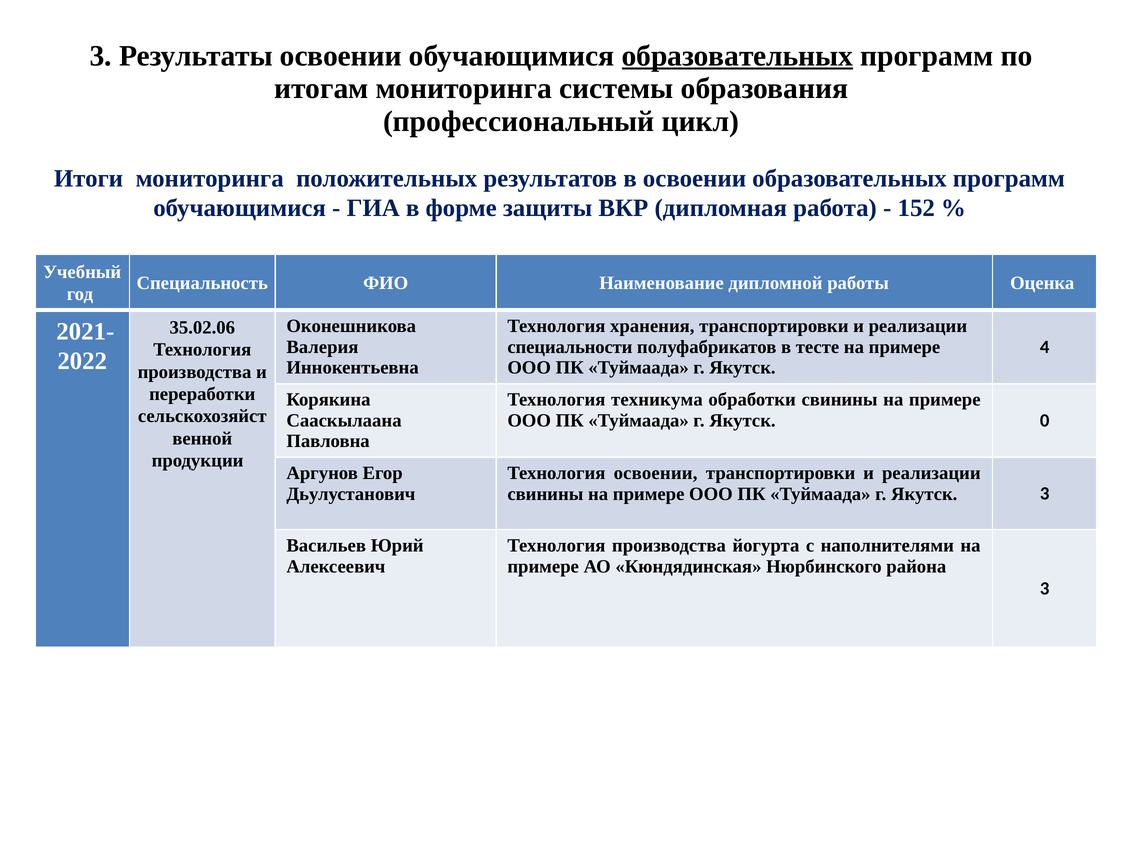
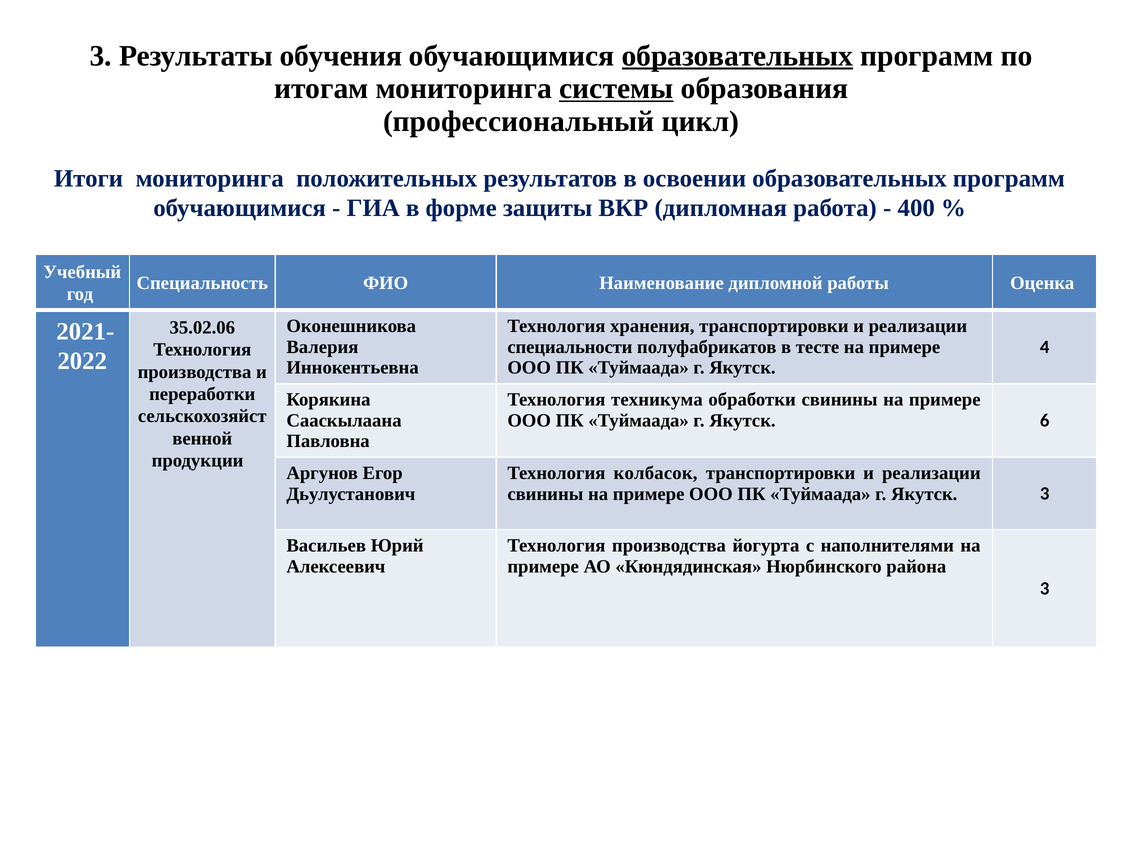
Результаты освоении: освоении -> обучения
системы underline: none -> present
152: 152 -> 400
0: 0 -> 6
Технология освоении: освоении -> колбасок
